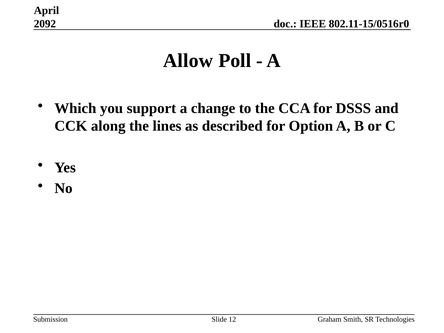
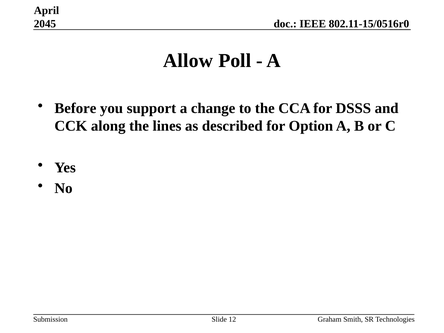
2092: 2092 -> 2045
Which: Which -> Before
